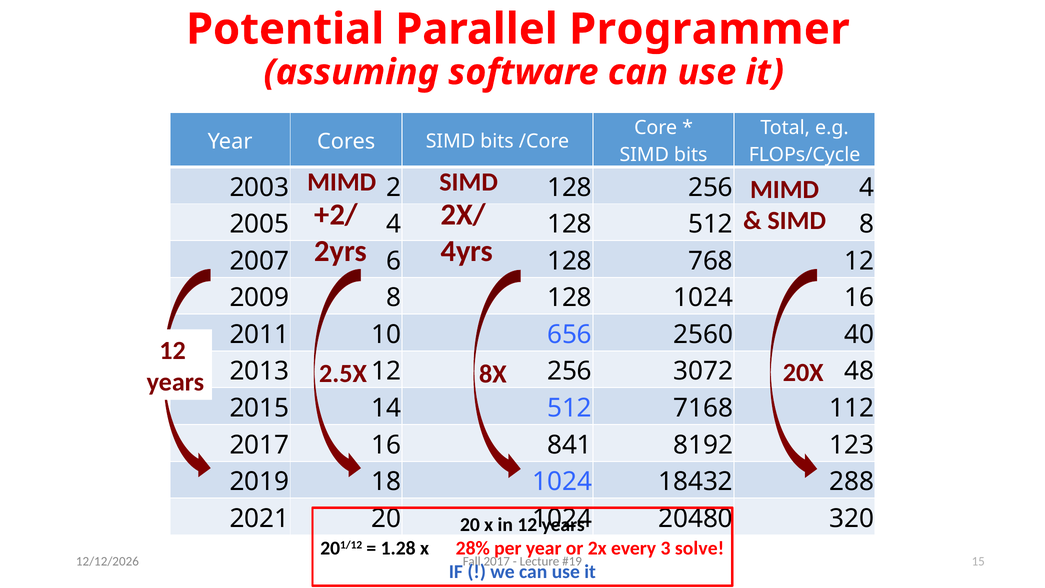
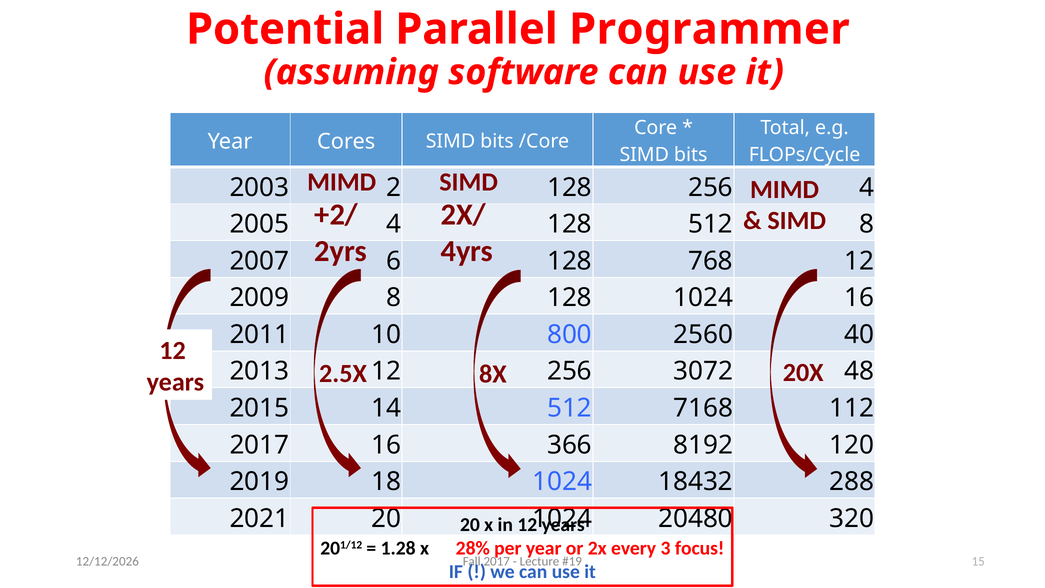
656: 656 -> 800
841: 841 -> 366
123: 123 -> 120
solve: solve -> focus
